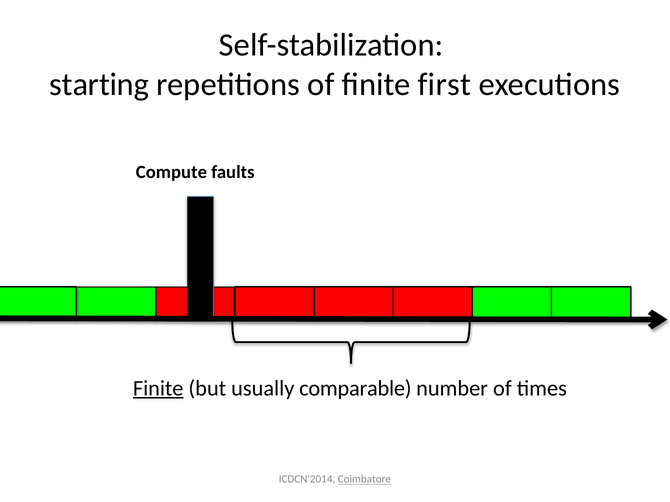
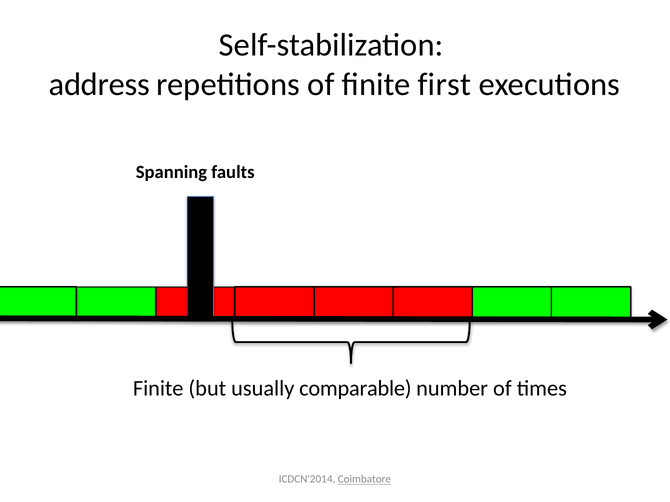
starting: starting -> address
Compute: Compute -> Spanning
Finite at (158, 389) underline: present -> none
